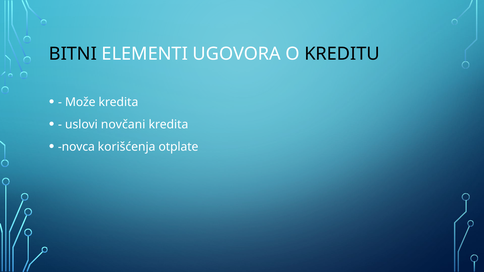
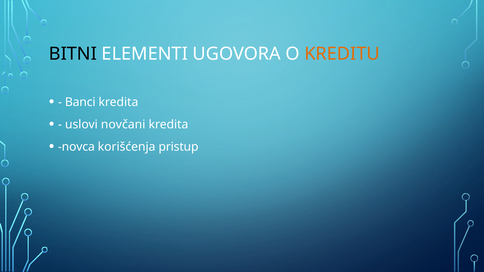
KREDITU colour: black -> orange
Može: Može -> Banci
otplate: otplate -> pristup
